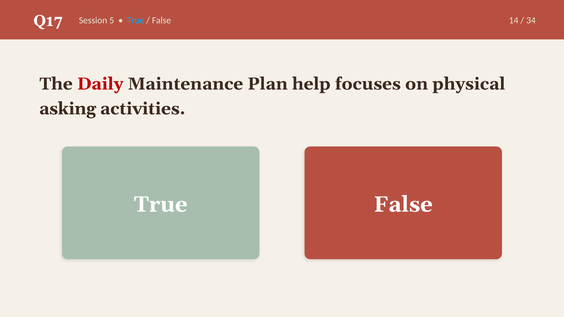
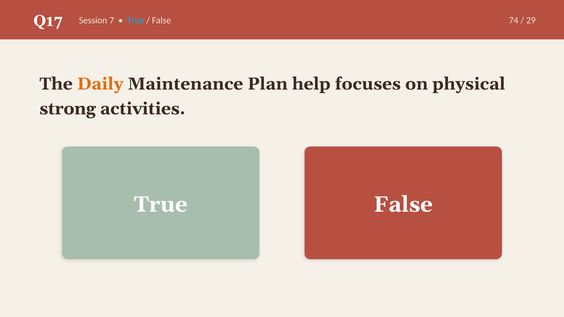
5: 5 -> 7
14: 14 -> 74
34: 34 -> 29
Daily colour: red -> orange
asking: asking -> strong
